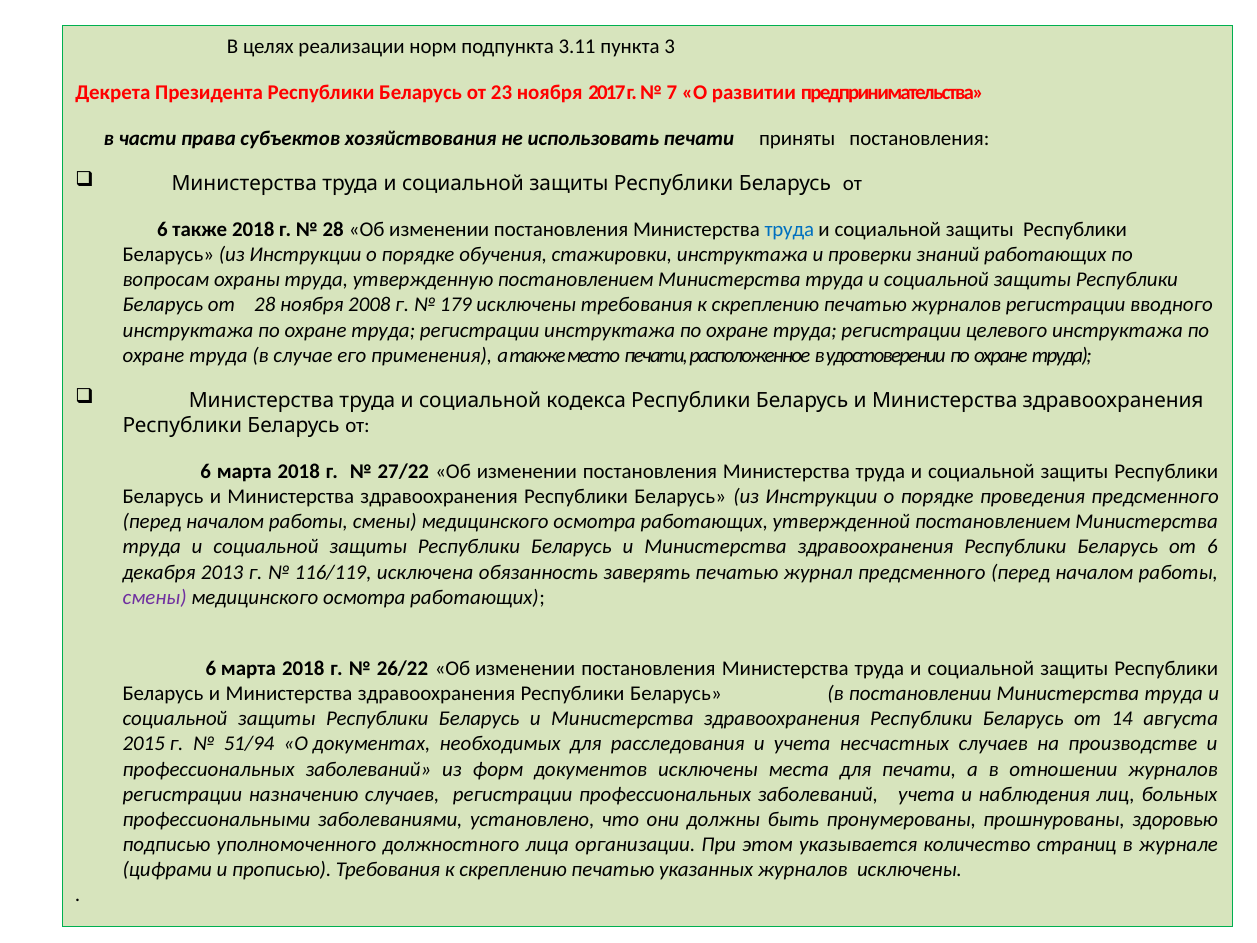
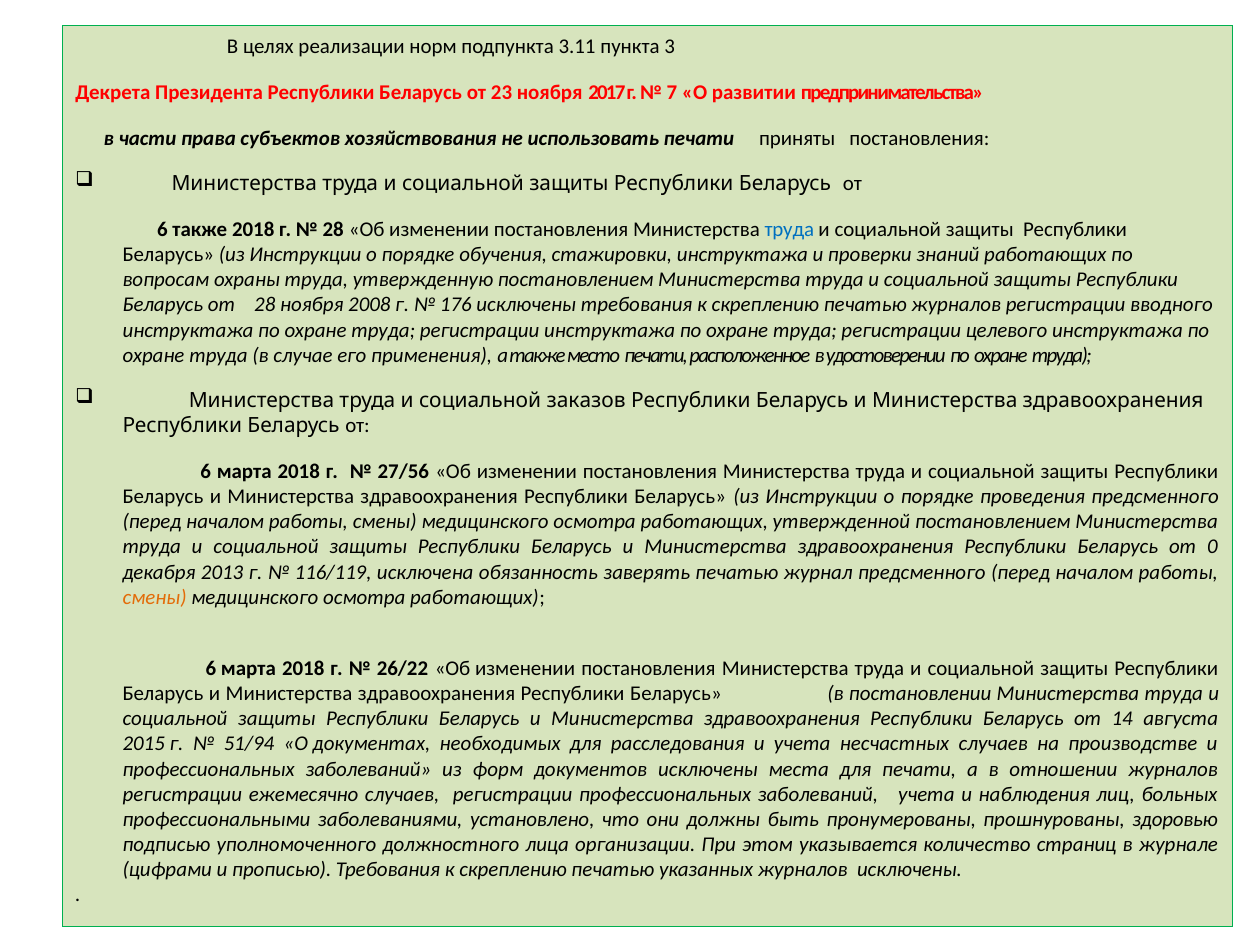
179: 179 -> 176
кодекса: кодекса -> заказов
27/22: 27/22 -> 27/56
6 at (1213, 547): 6 -> 0
смены at (155, 597) colour: purple -> orange
назначению: назначению -> ежемесячно
